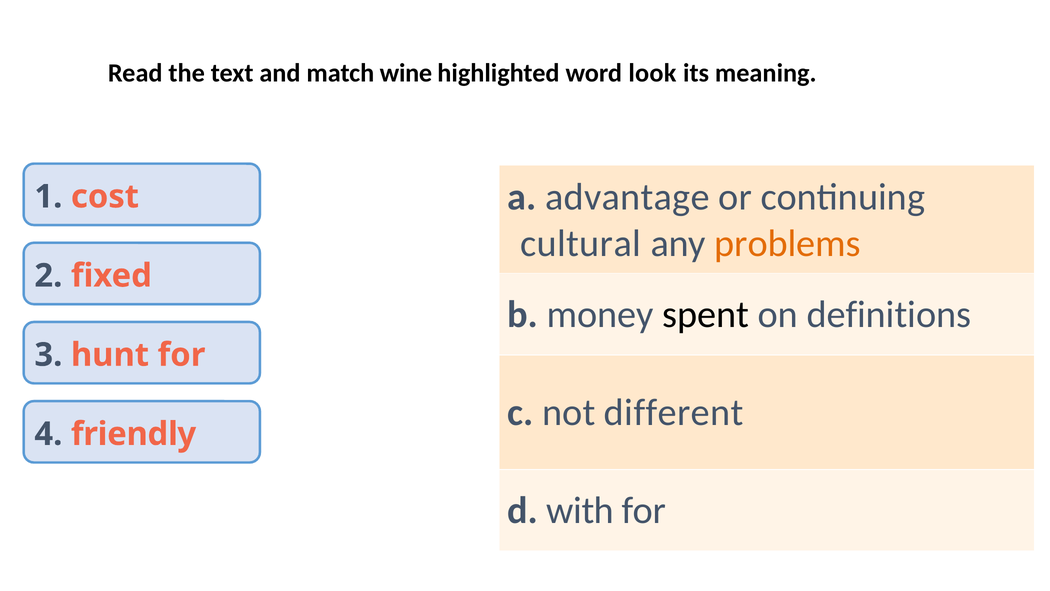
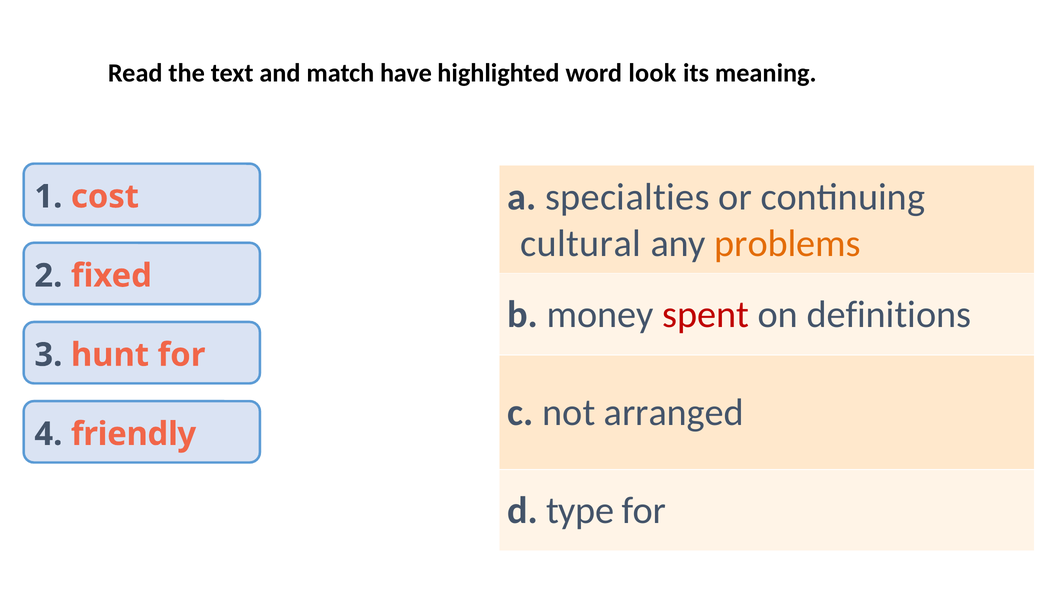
wine: wine -> have
advantage: advantage -> specialties
spent colour: black -> red
different: different -> arranged
with: with -> type
